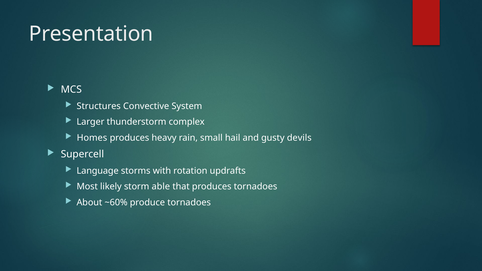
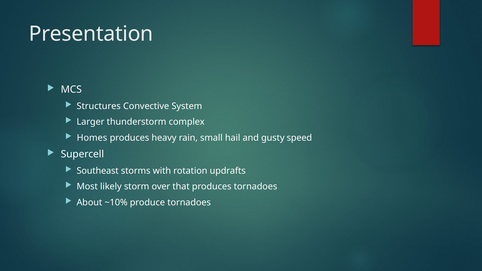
devils: devils -> speed
Language: Language -> Southeast
able: able -> over
~60%: ~60% -> ~10%
